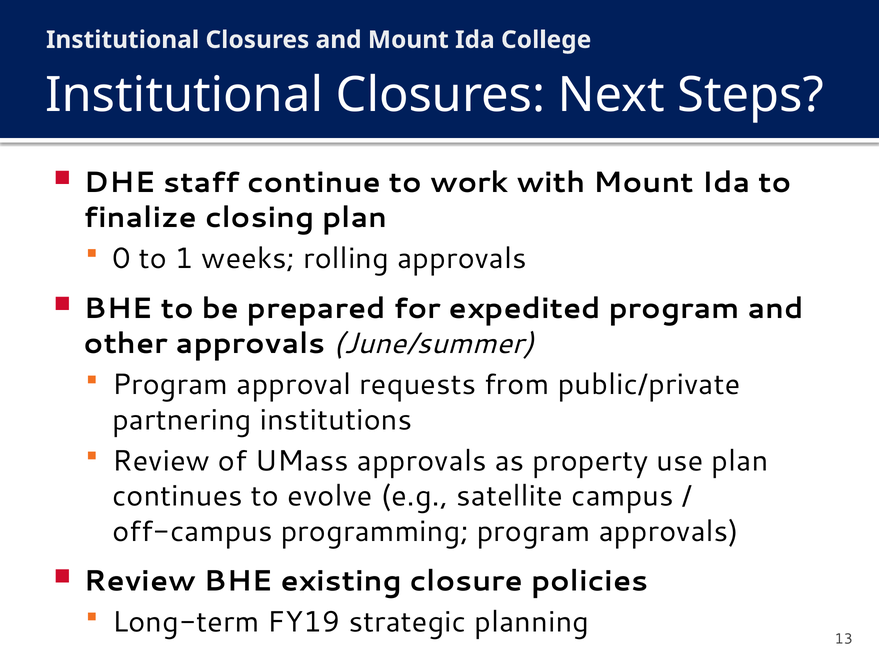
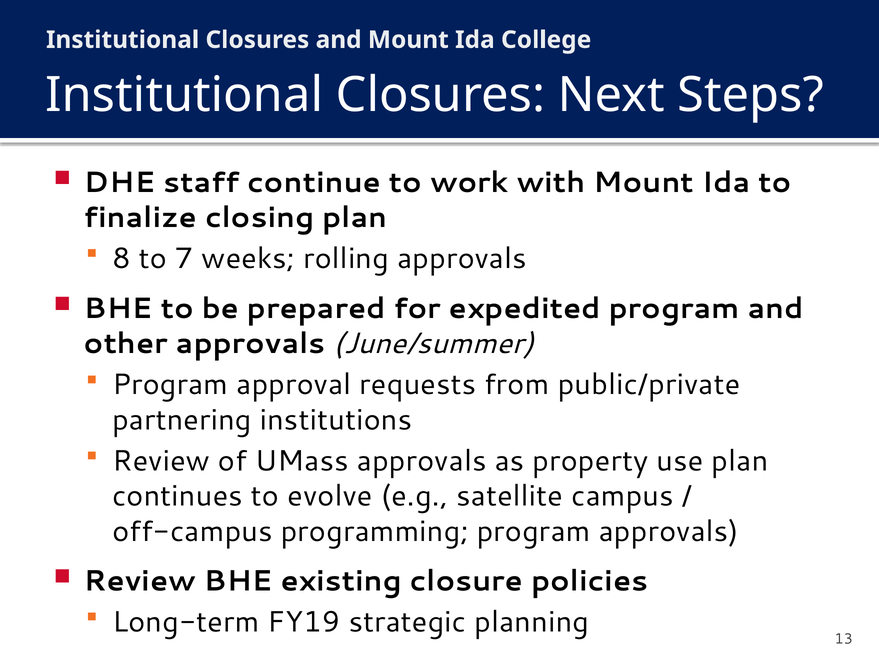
0: 0 -> 8
1: 1 -> 7
